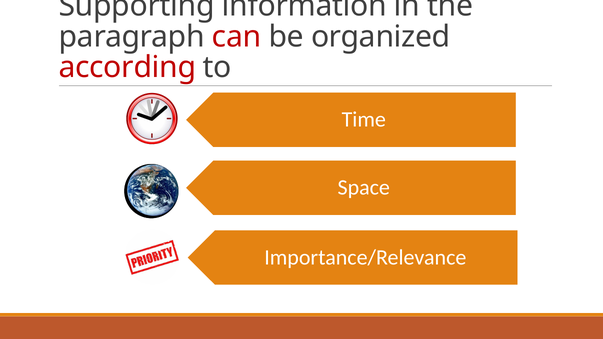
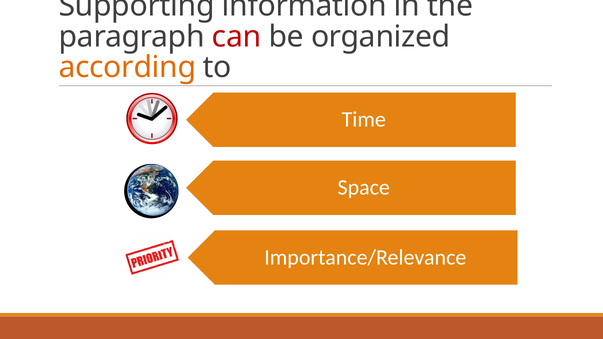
according colour: red -> orange
